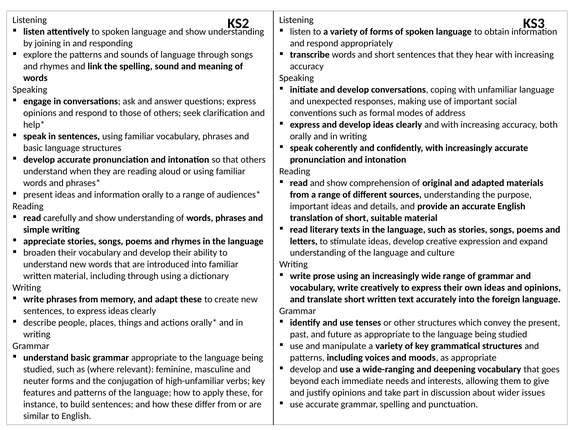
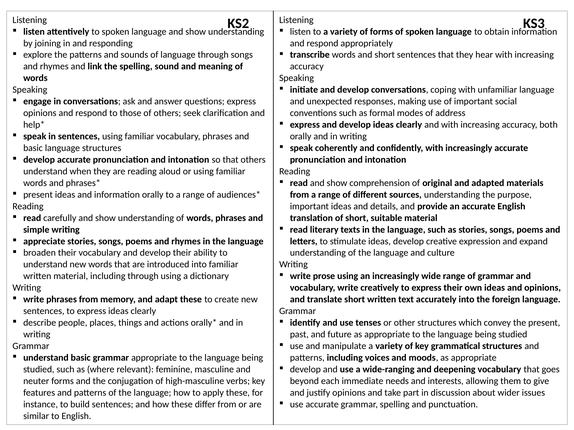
high-unfamiliar: high-unfamiliar -> high-masculine
